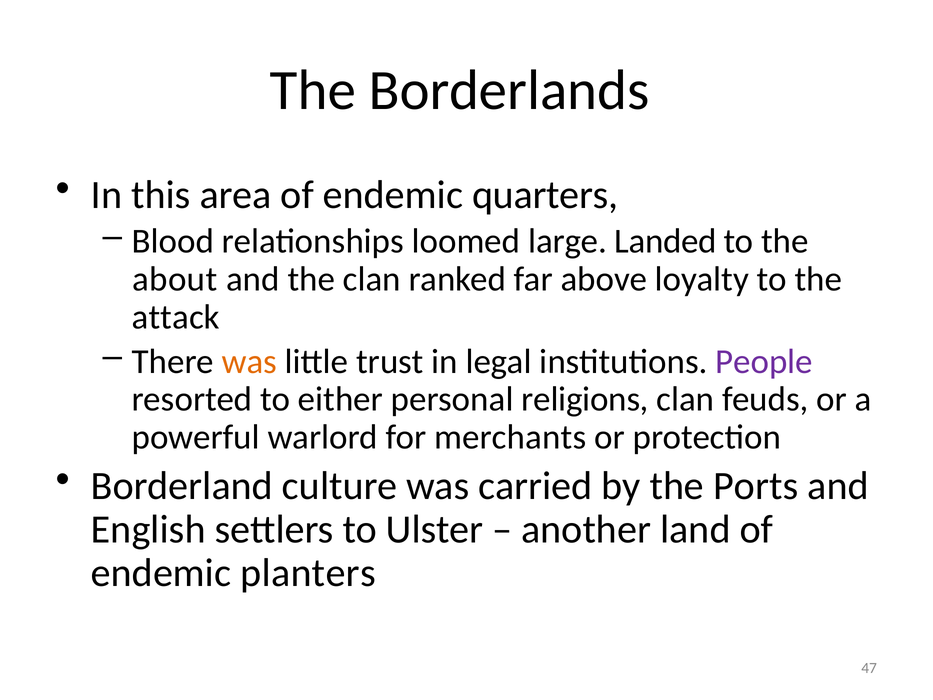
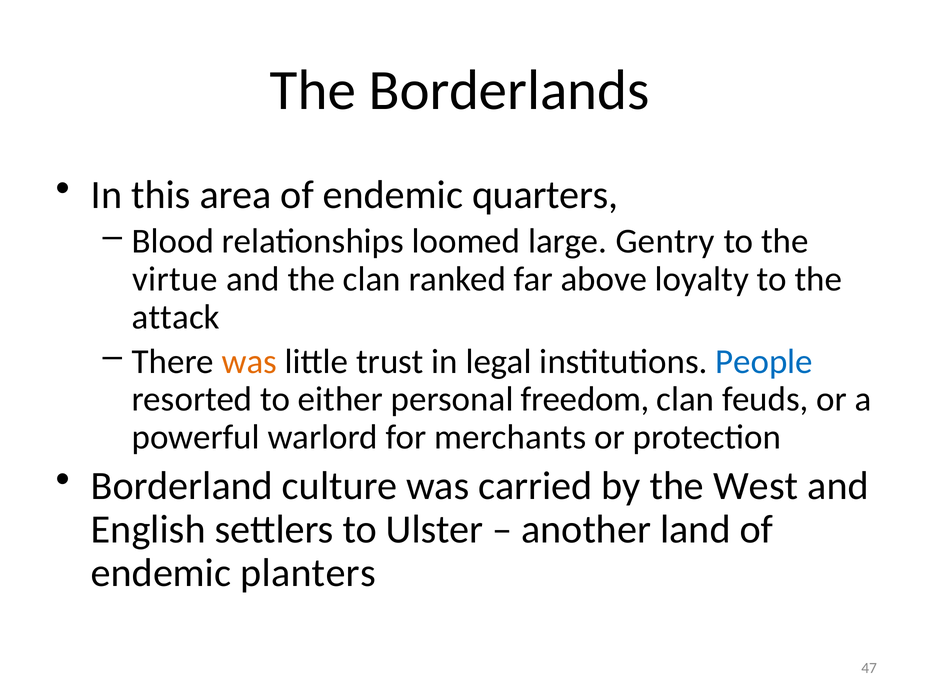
Landed: Landed -> Gentry
about: about -> virtue
People colour: purple -> blue
religions: religions -> freedom
Ports: Ports -> West
